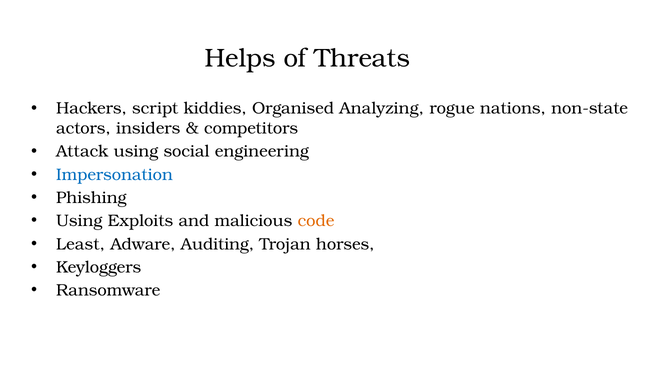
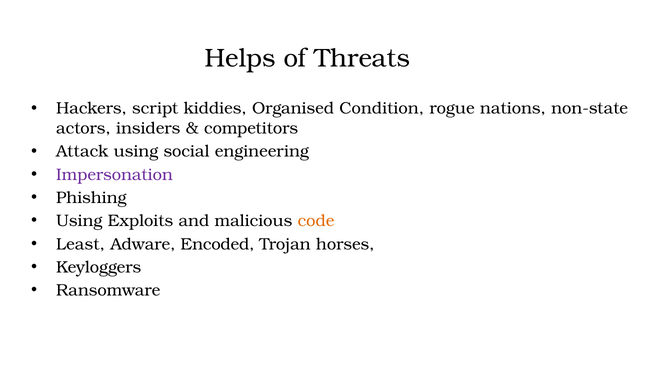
Analyzing: Analyzing -> Condition
Impersonation colour: blue -> purple
Auditing: Auditing -> Encoded
